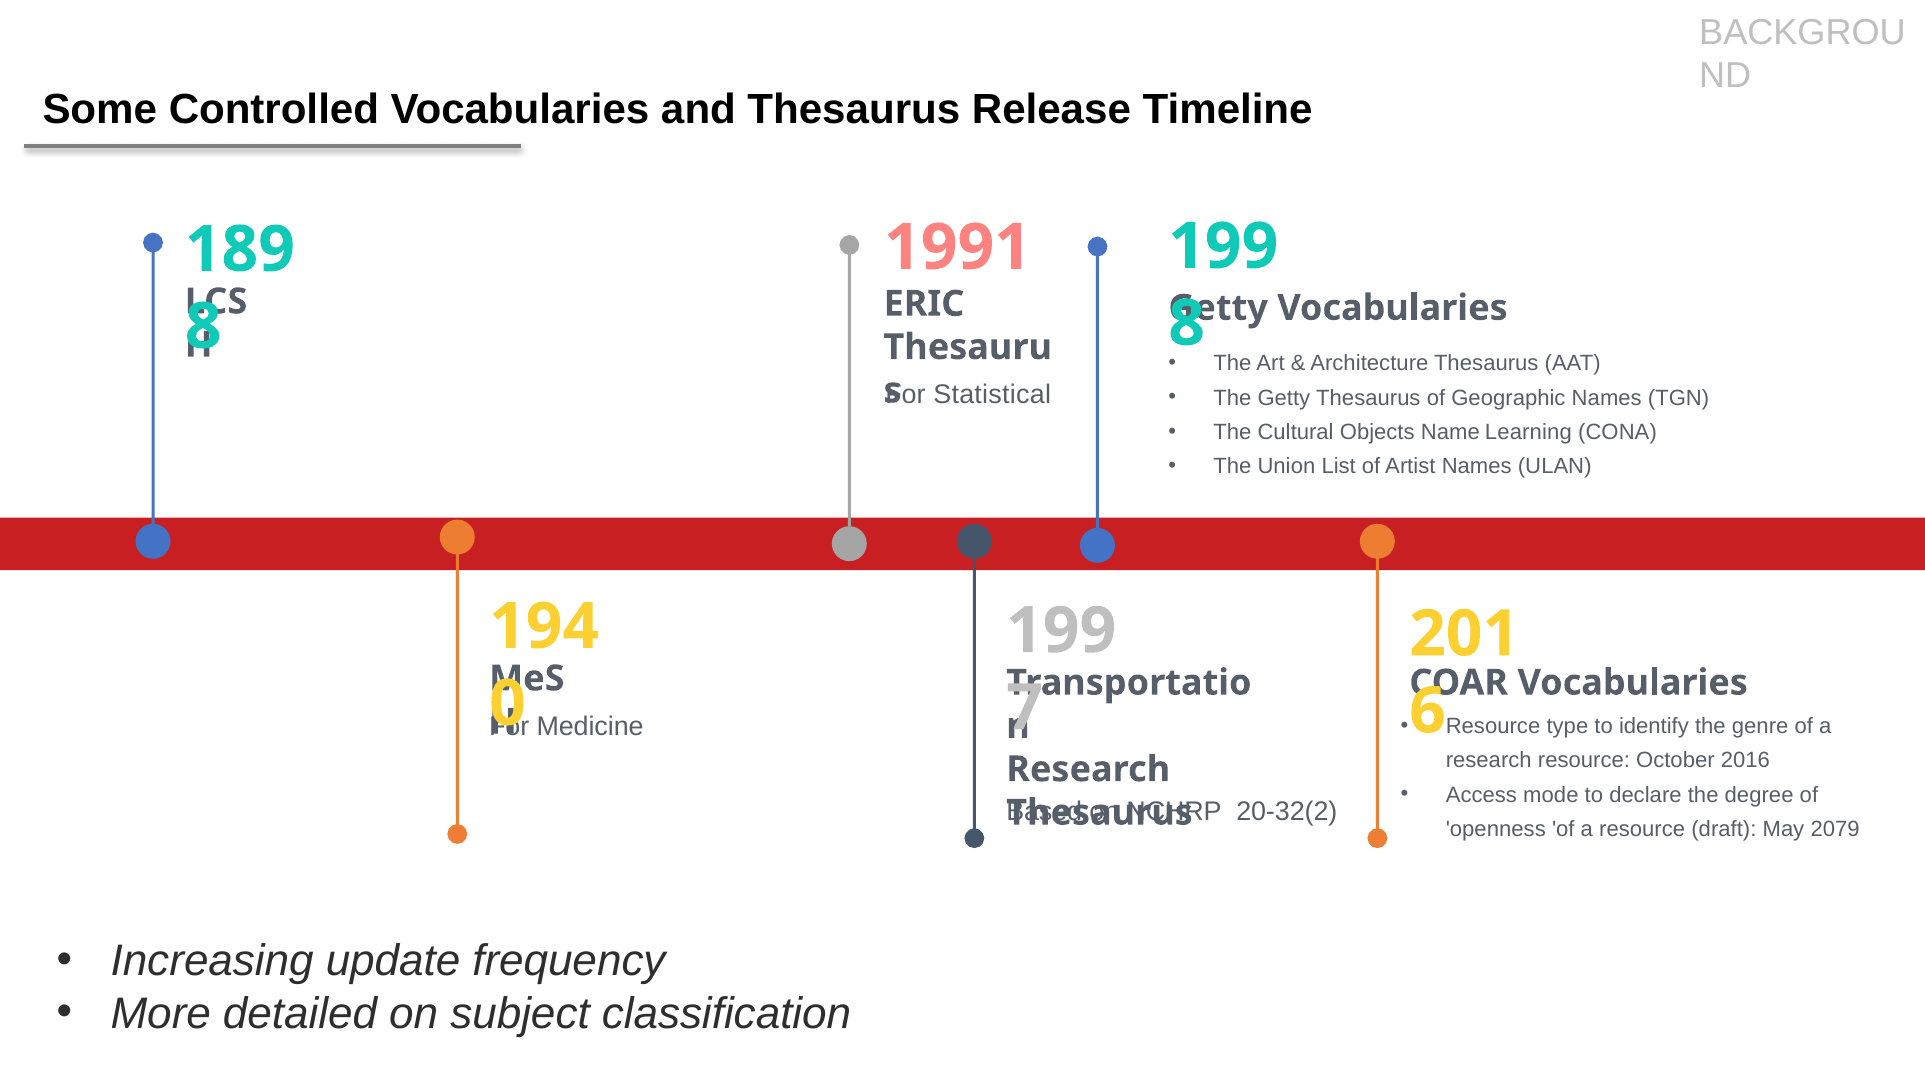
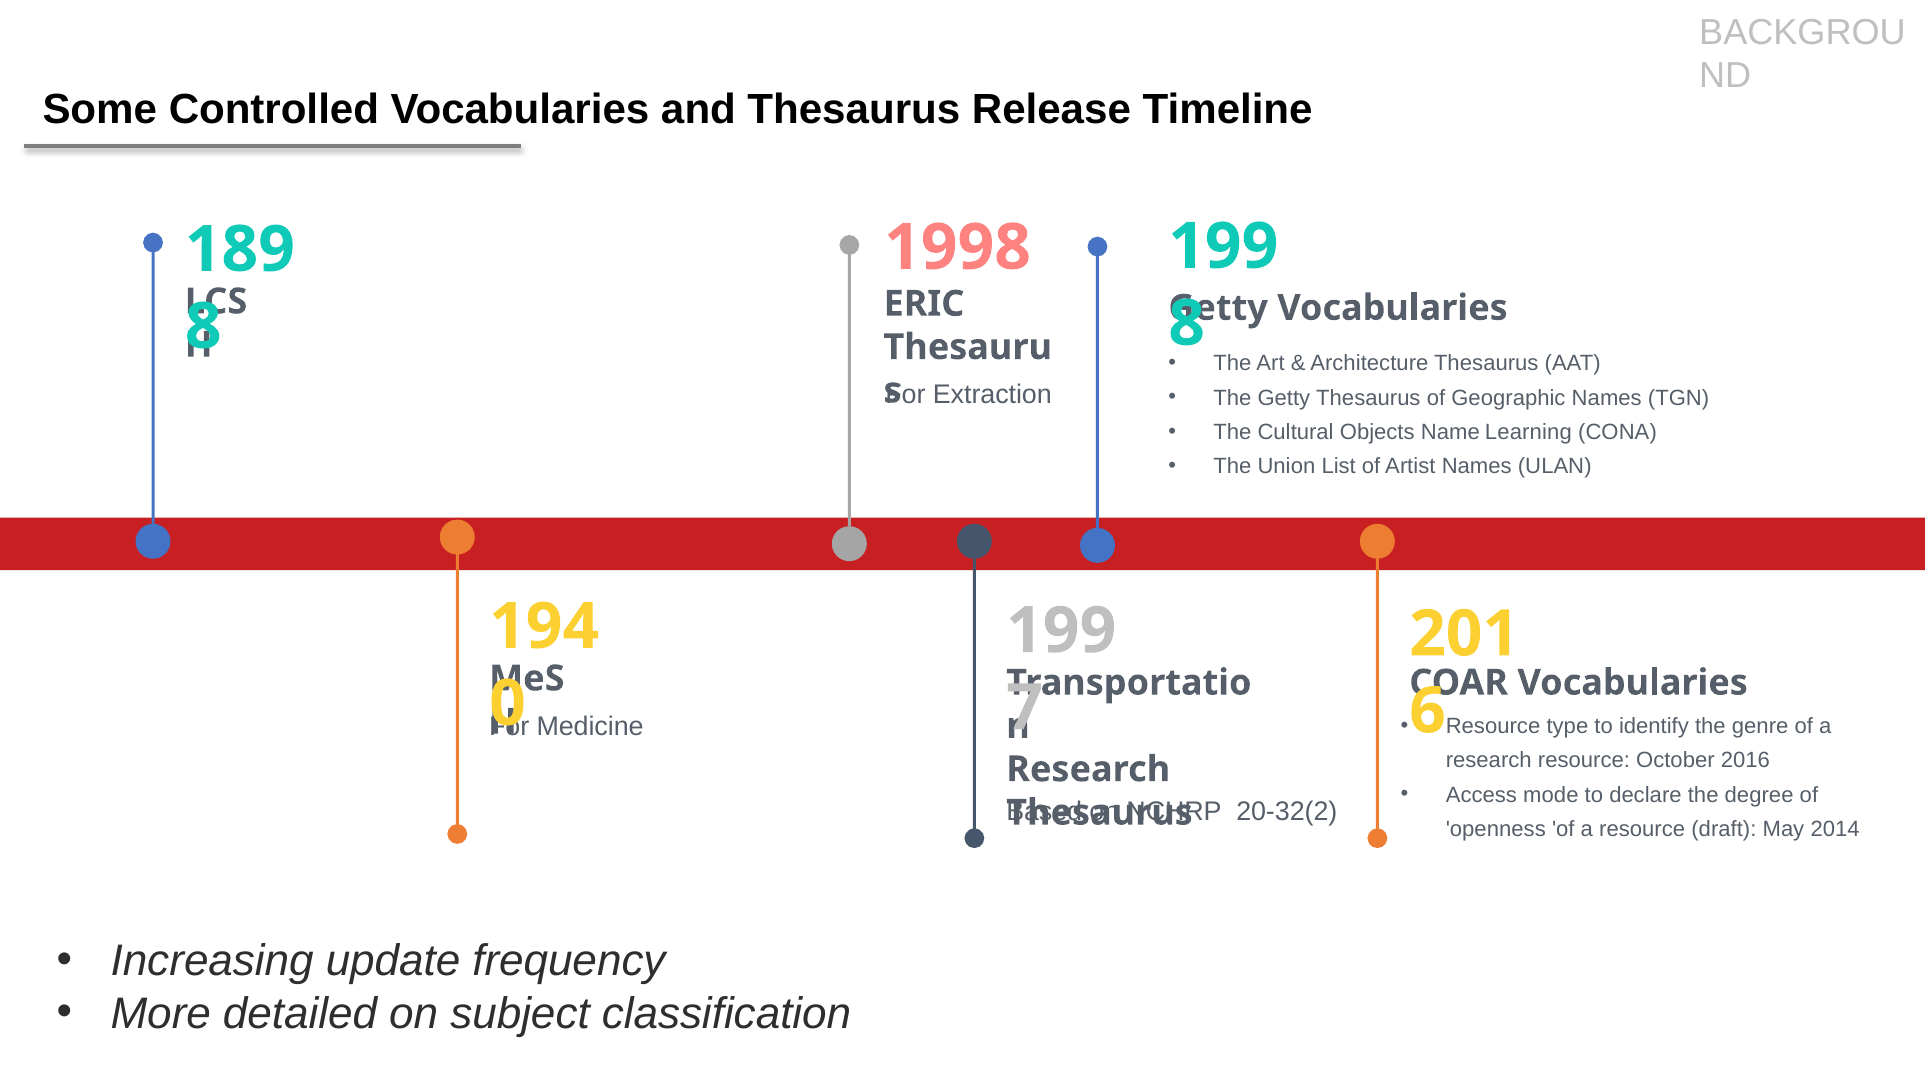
1991: 1991 -> 1998
Statistical: Statistical -> Extraction
2079: 2079 -> 2014
